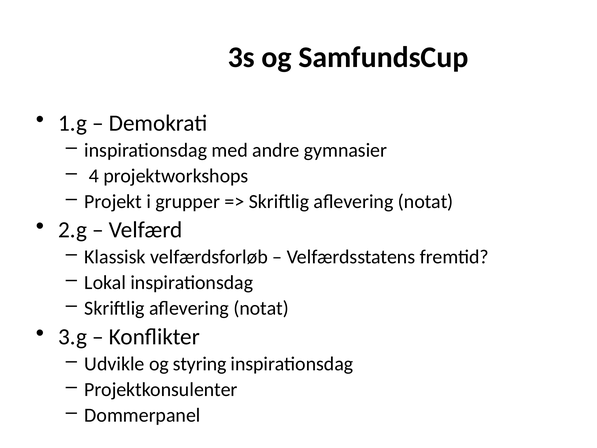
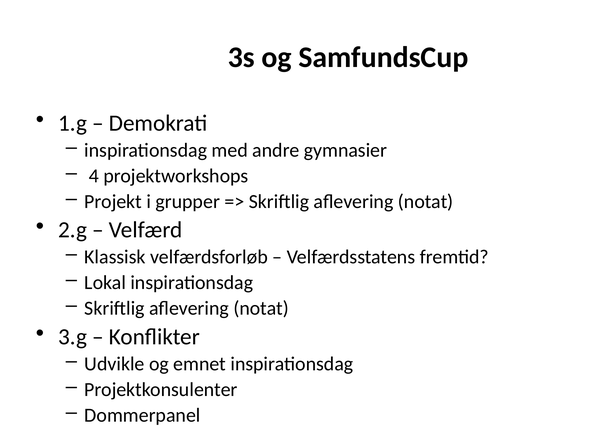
styring: styring -> emnet
